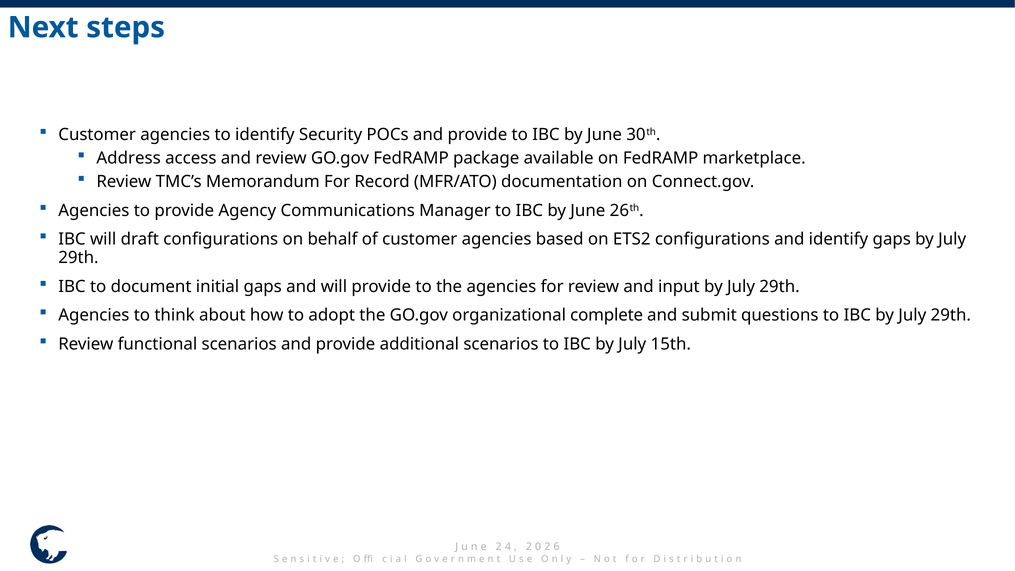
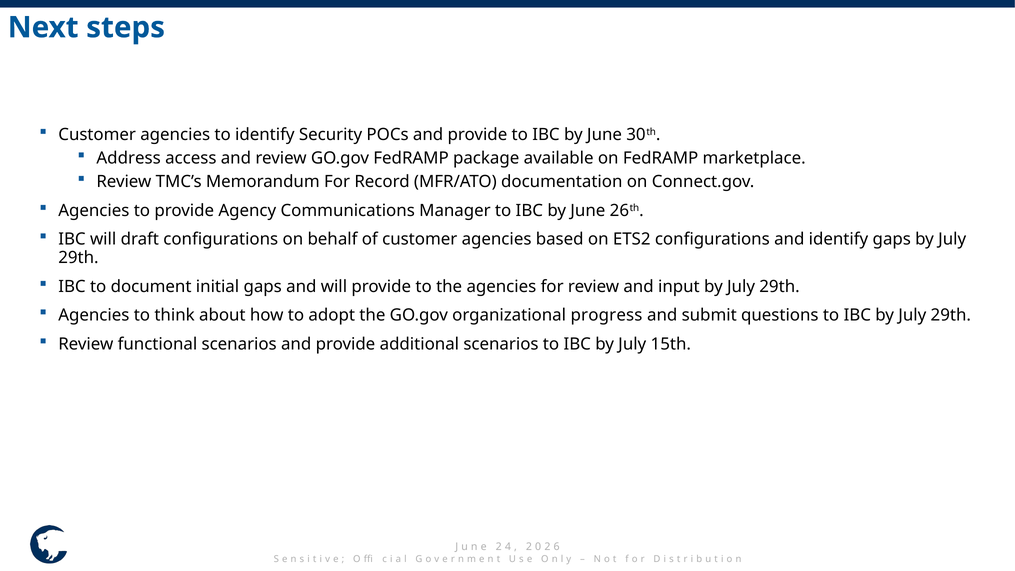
complete: complete -> progress
